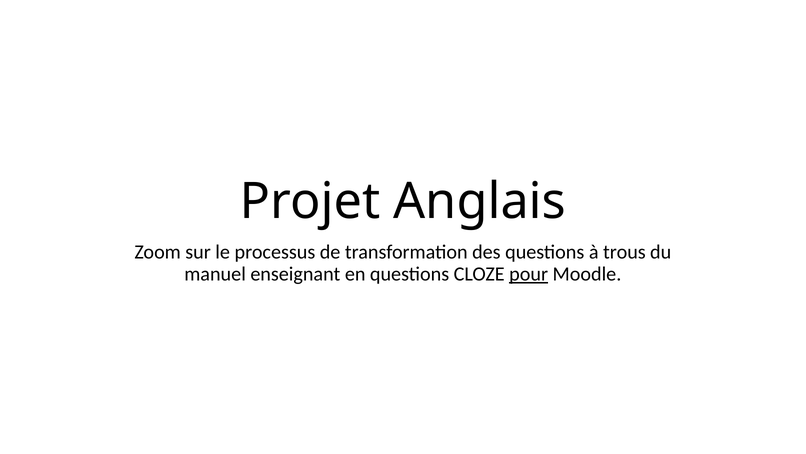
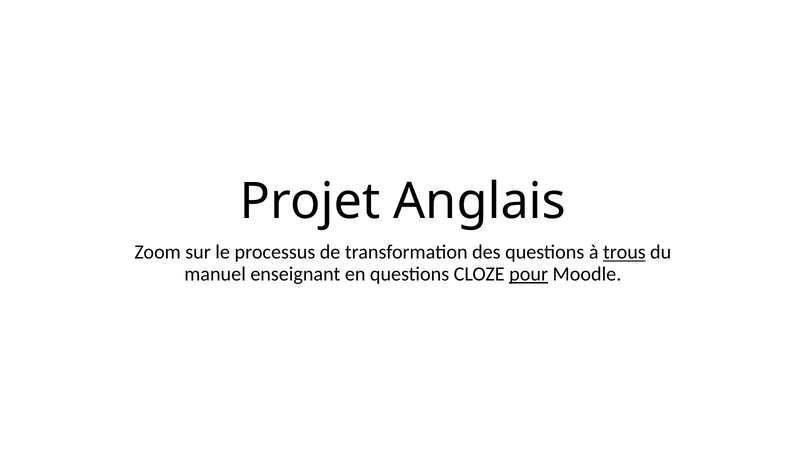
trous underline: none -> present
